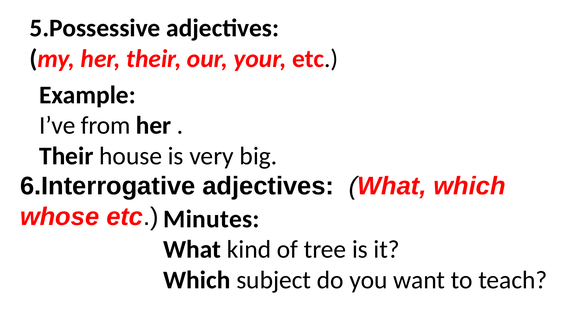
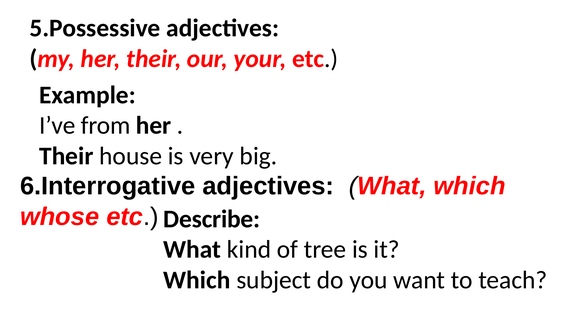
Minutes: Minutes -> Describe
